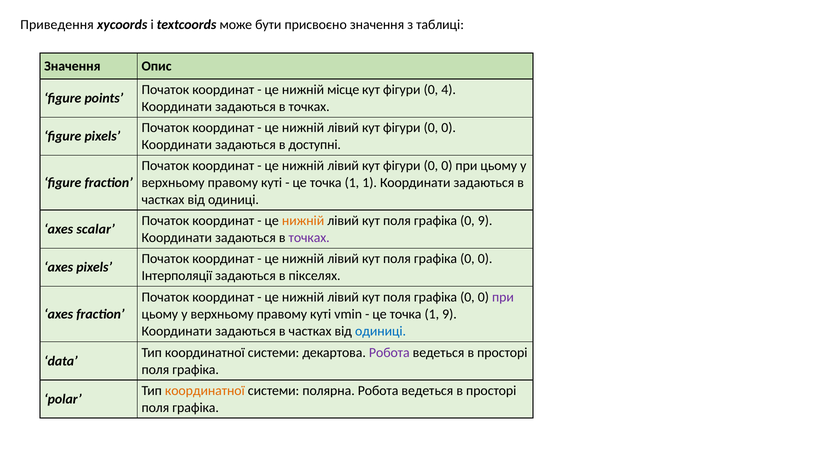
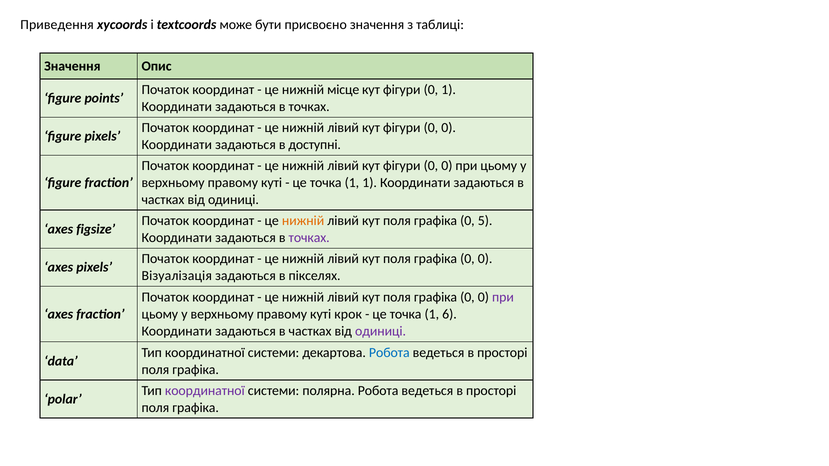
0 4: 4 -> 1
0 9: 9 -> 5
scalar: scalar -> figsize
Інтерполяції: Інтерполяції -> Візуалізація
vmin: vmin -> крок
1 9: 9 -> 6
одиниці at (381, 331) colour: blue -> purple
Робота at (389, 353) colour: purple -> blue
координатної at (205, 391) colour: orange -> purple
